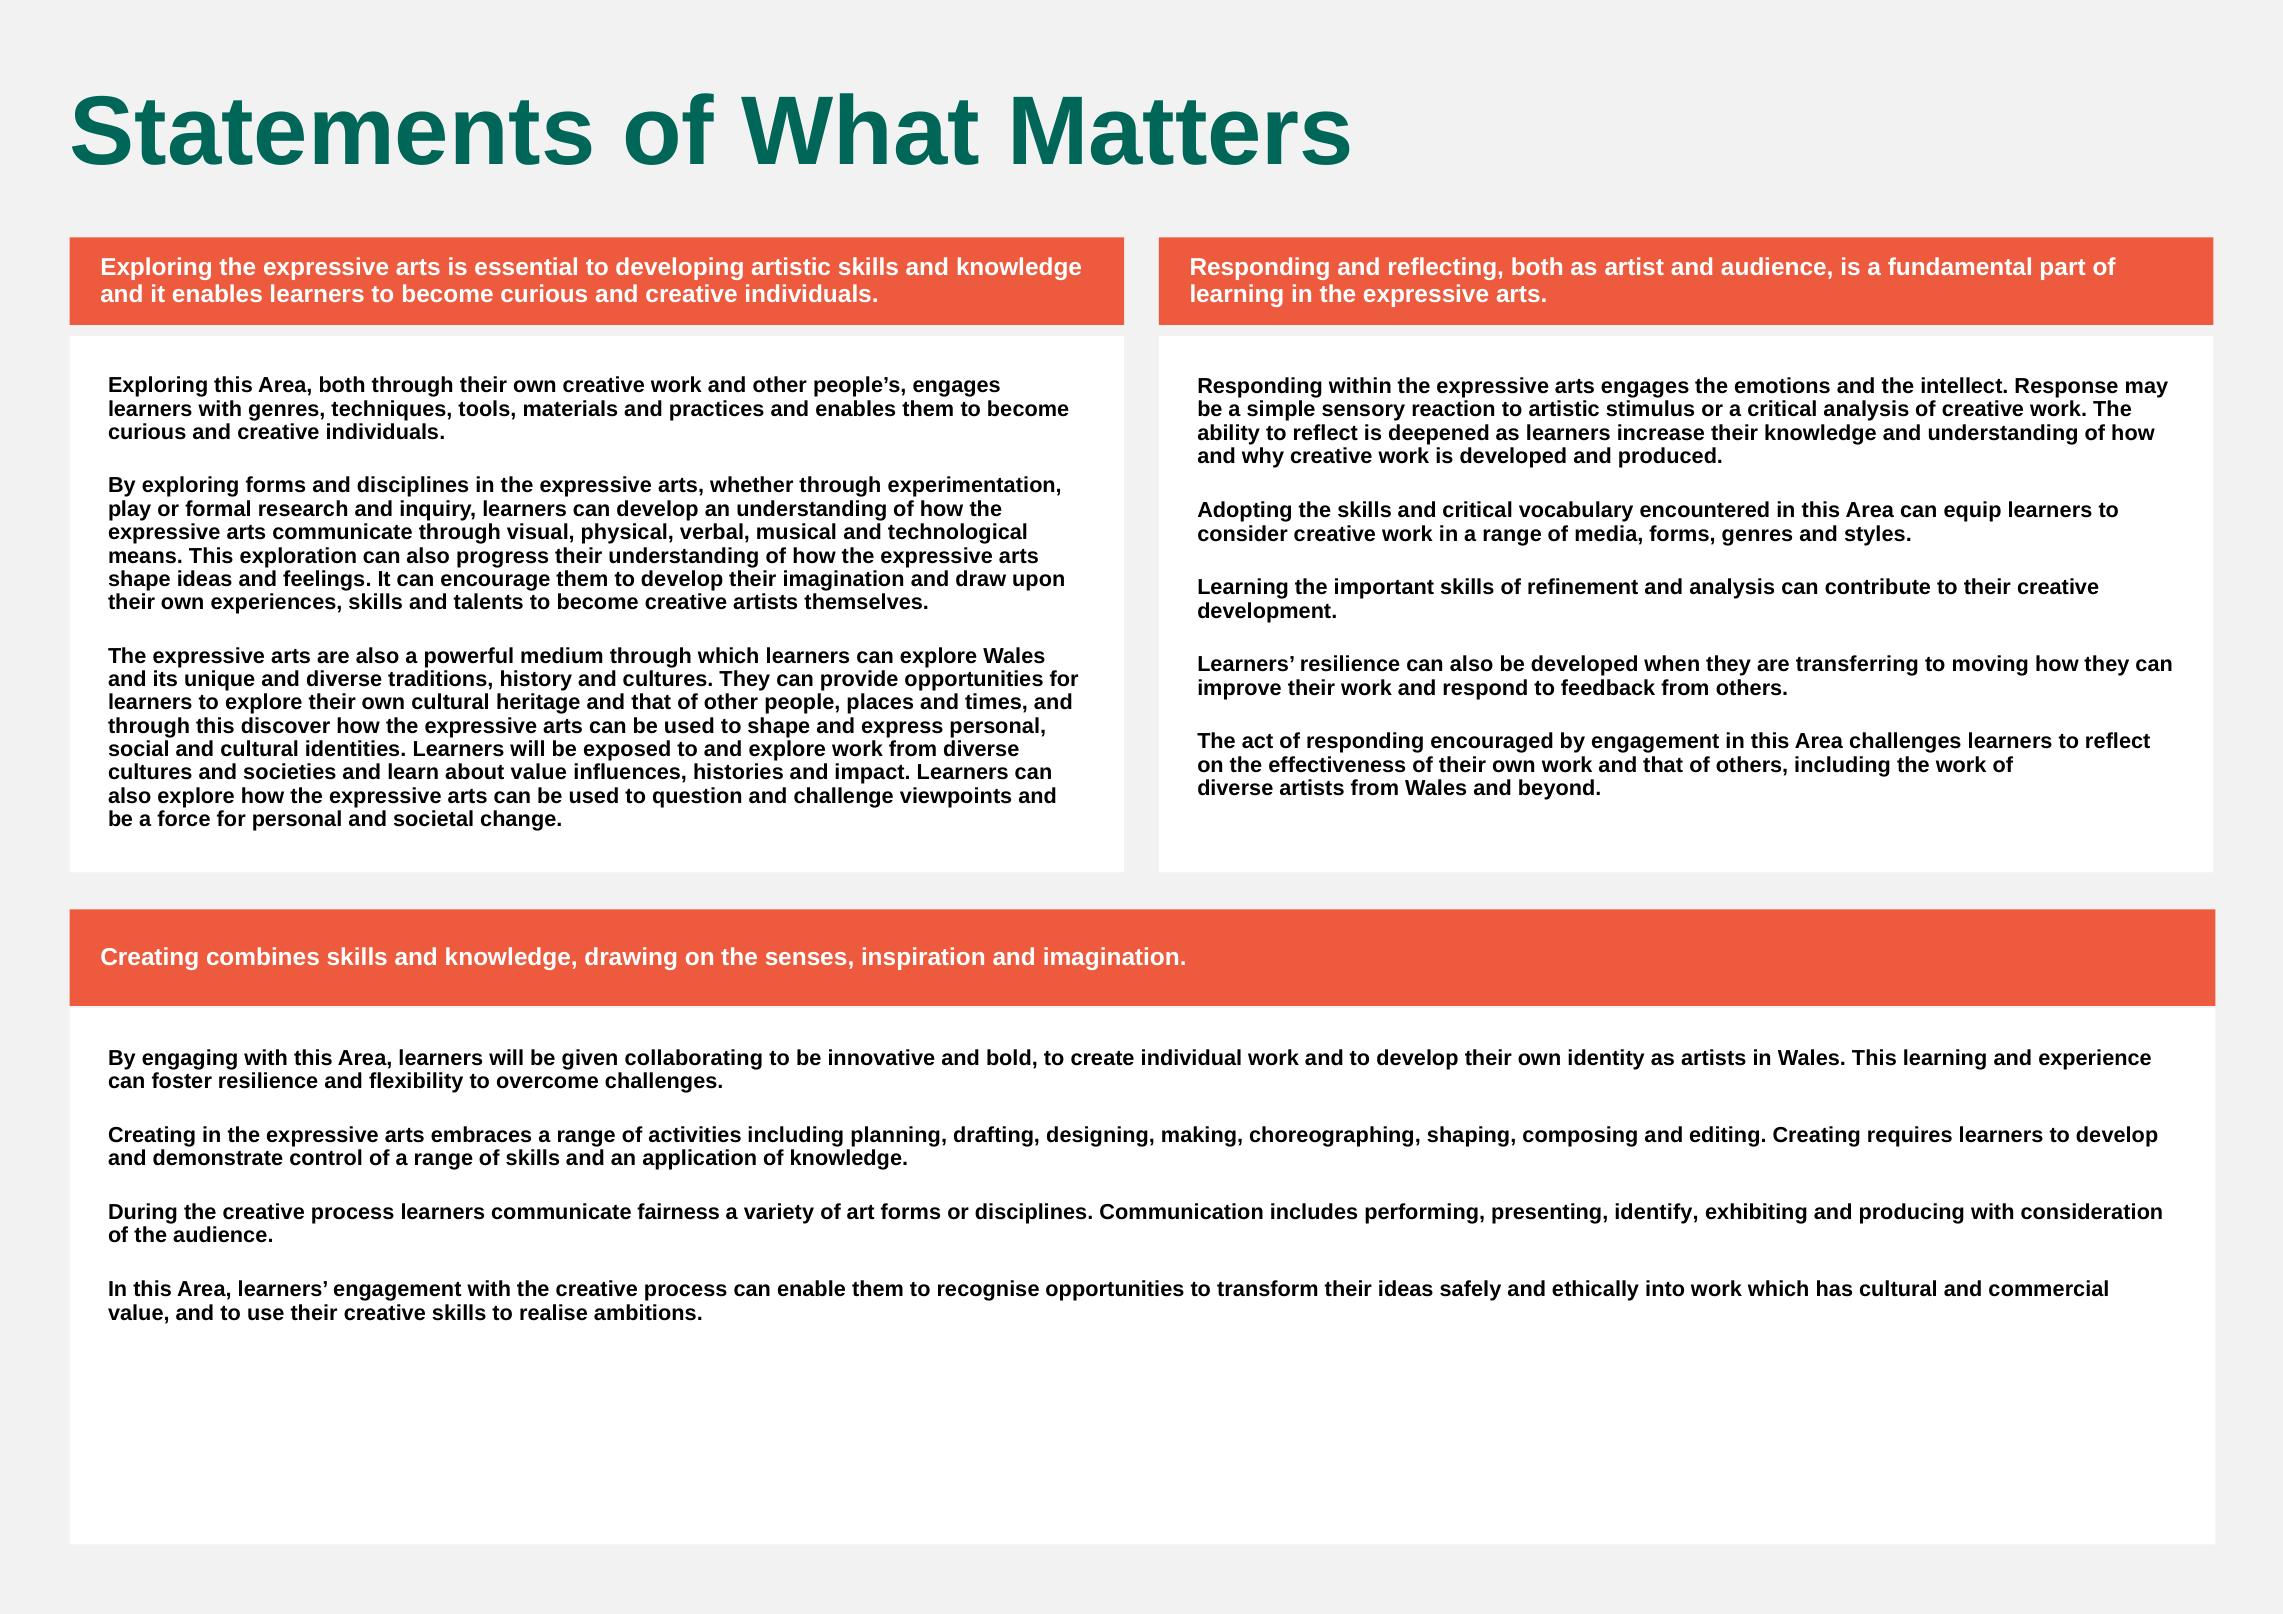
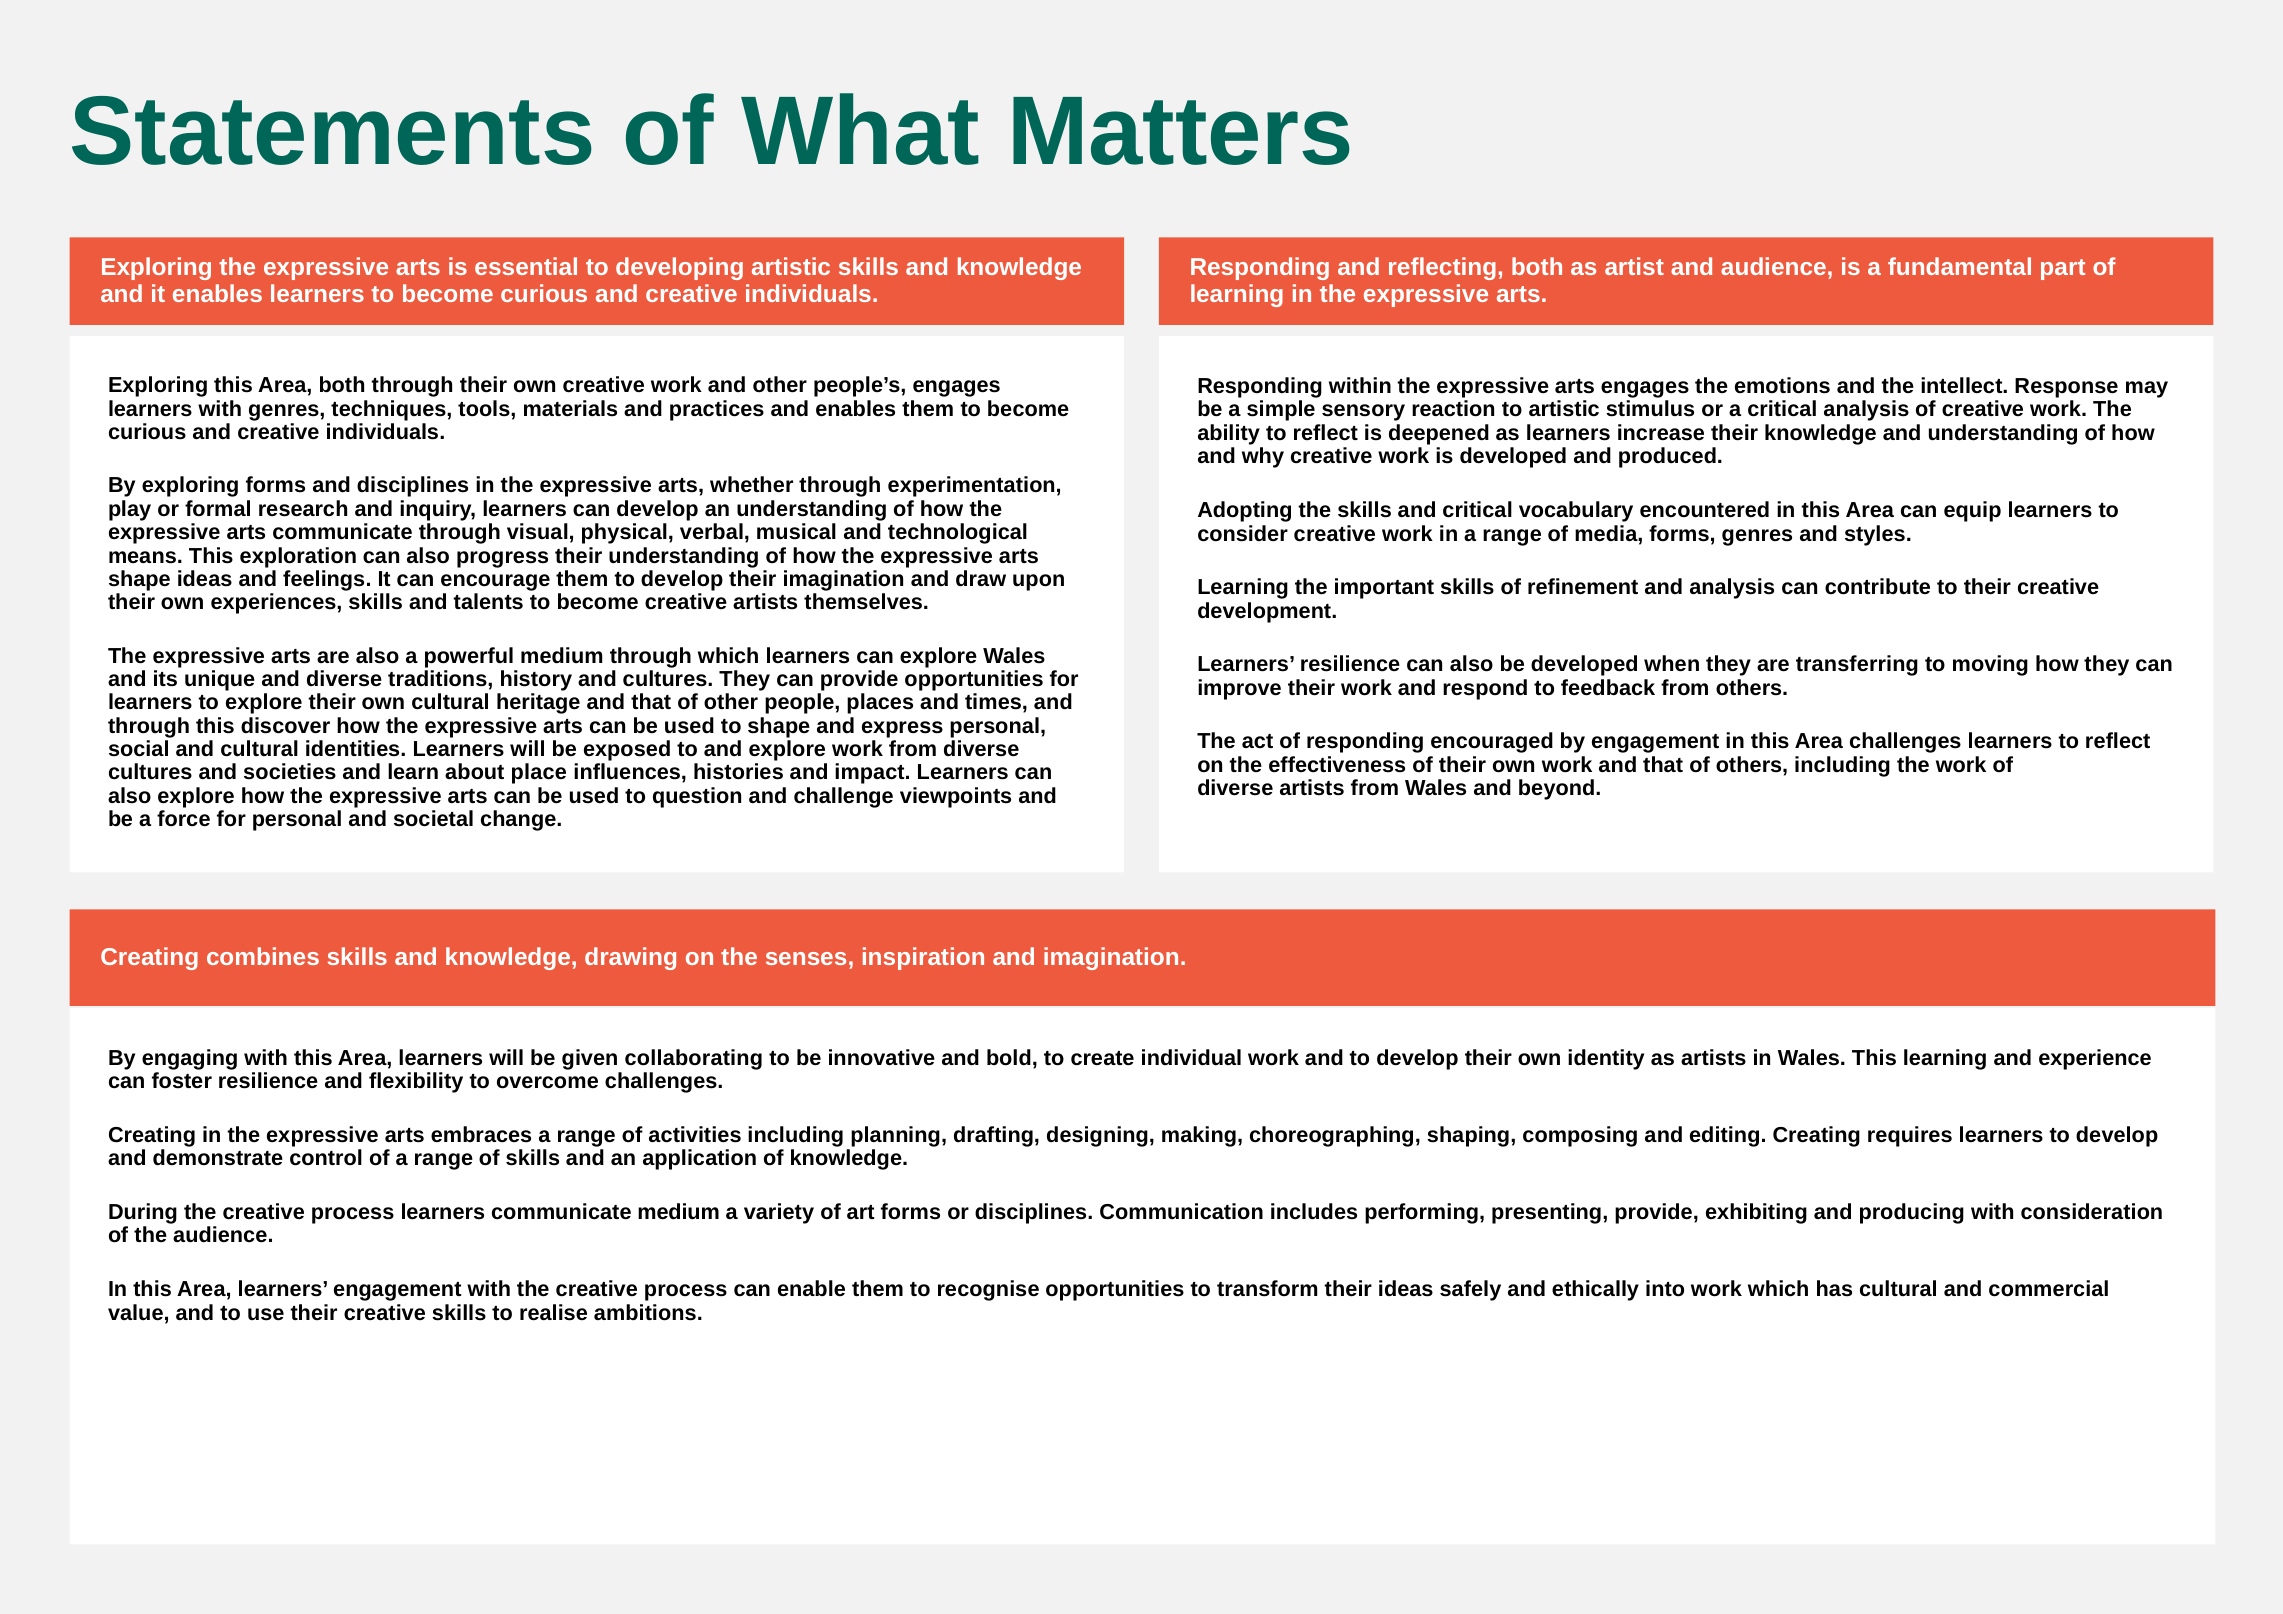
about value: value -> place
communicate fairness: fairness -> medium
presenting identify: identify -> provide
